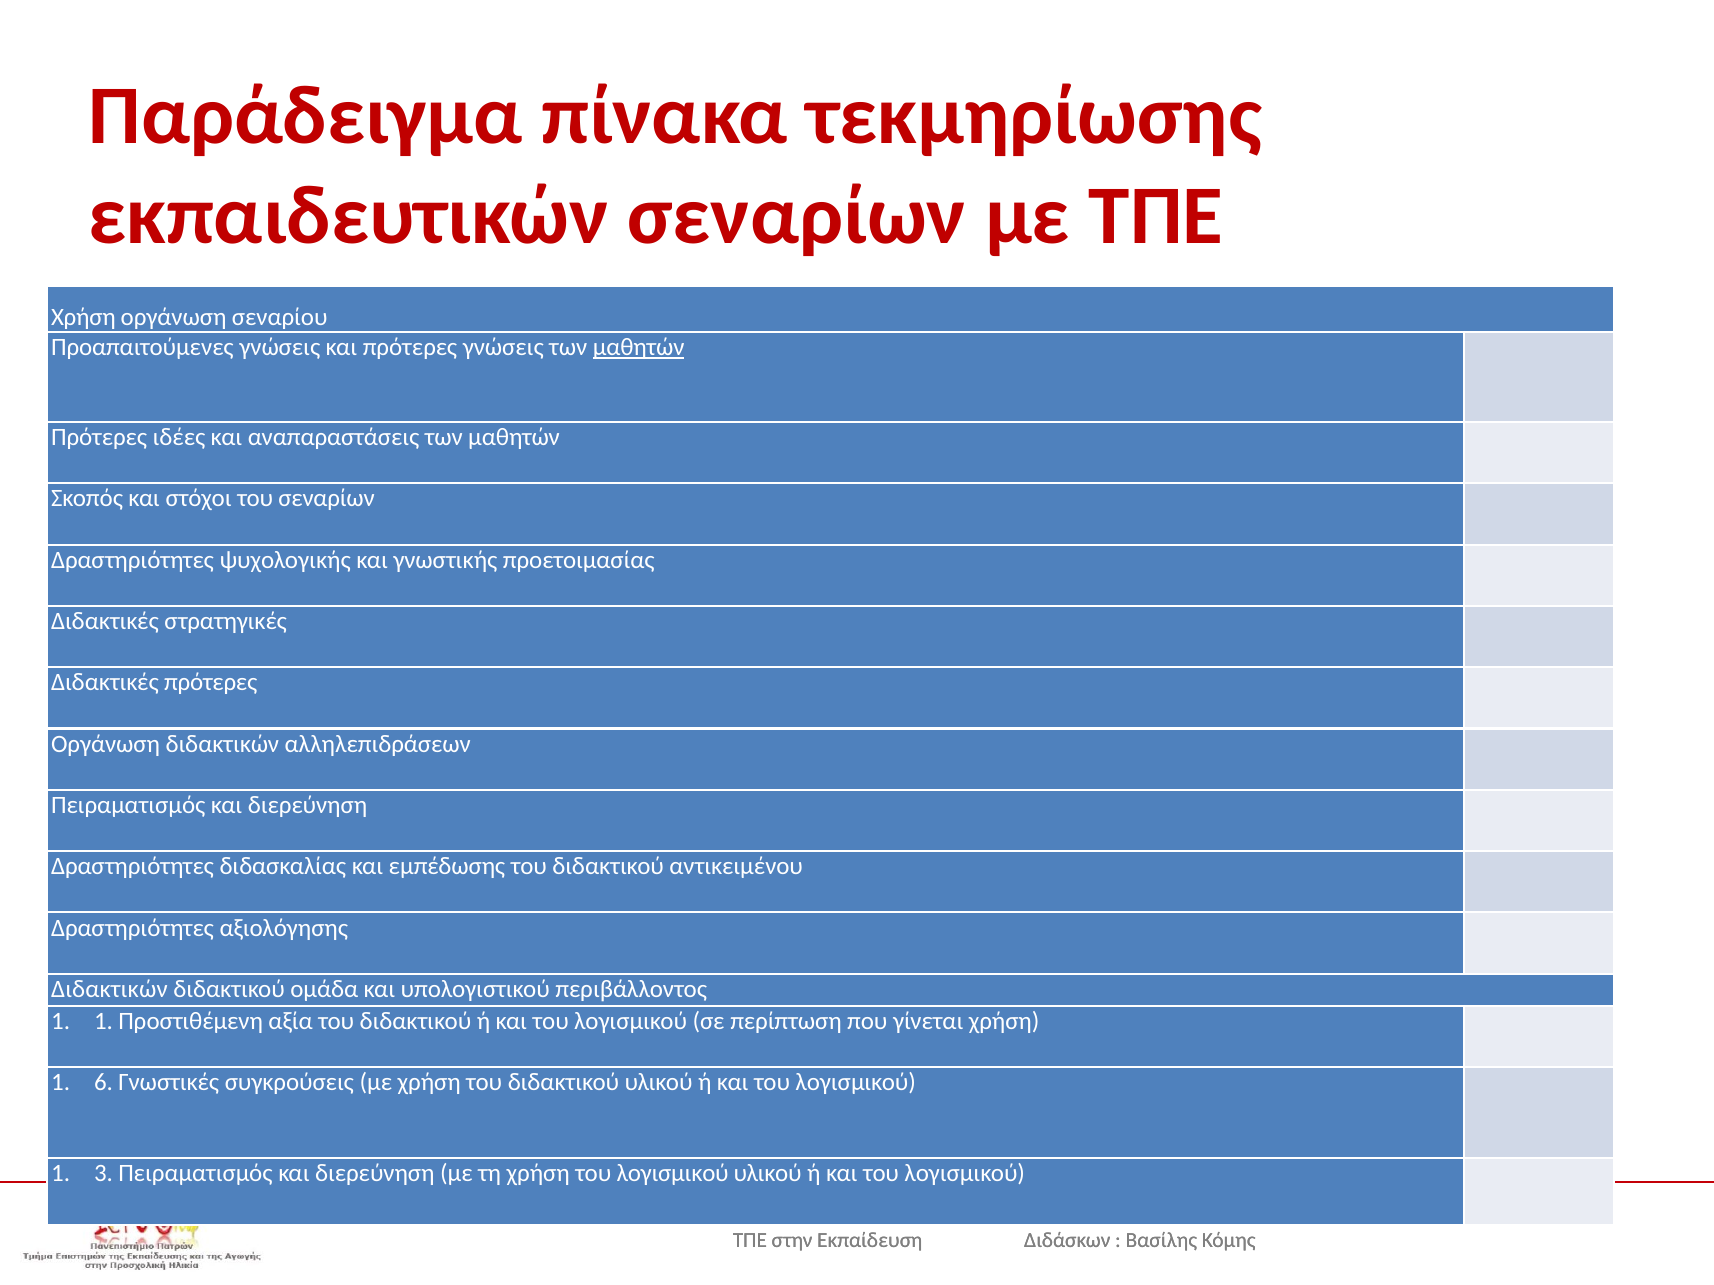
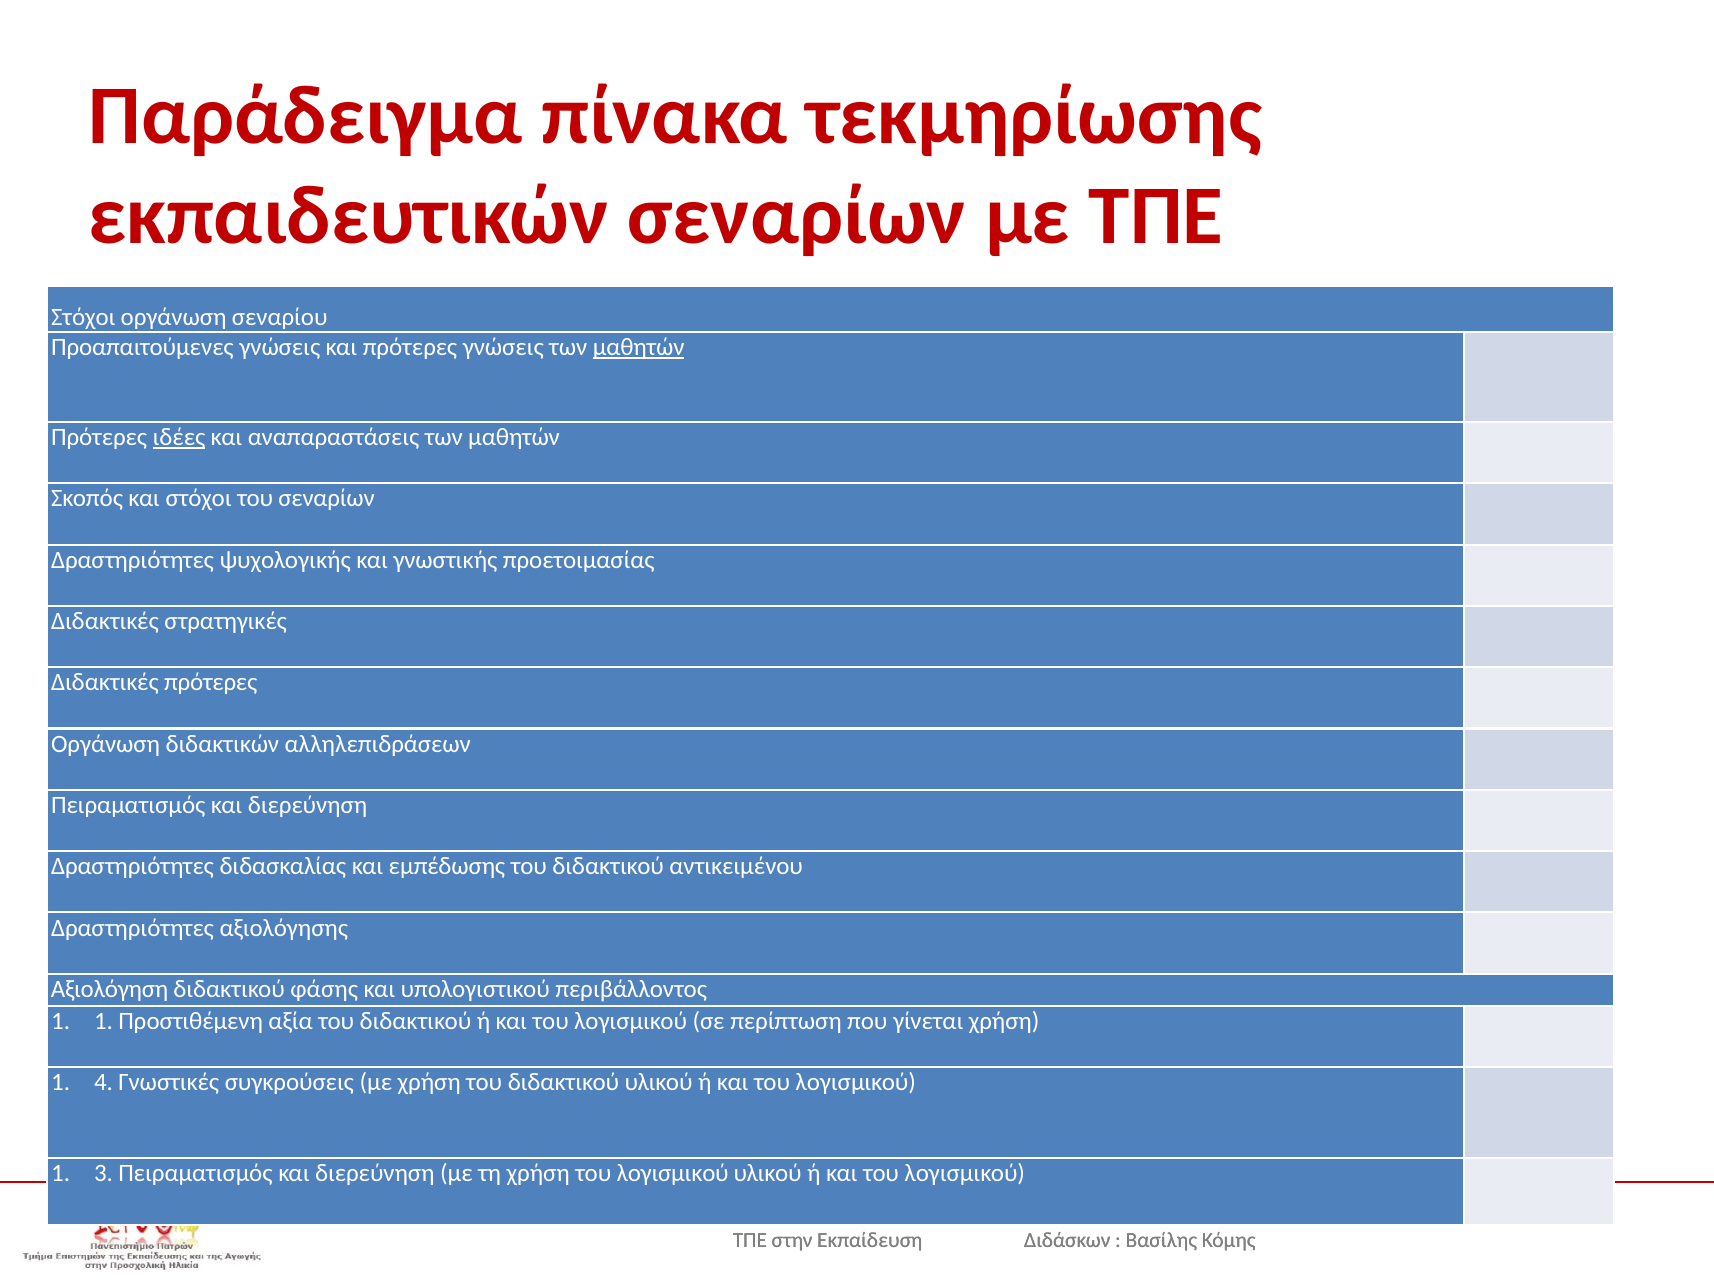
Χρήση at (83, 317): Χρήση -> Στόχοι
ιδέες underline: none -> present
Διδακτικών at (109, 990): Διδακτικών -> Αξιολόγηση
ομάδα: ομάδα -> φάσης
6: 6 -> 4
